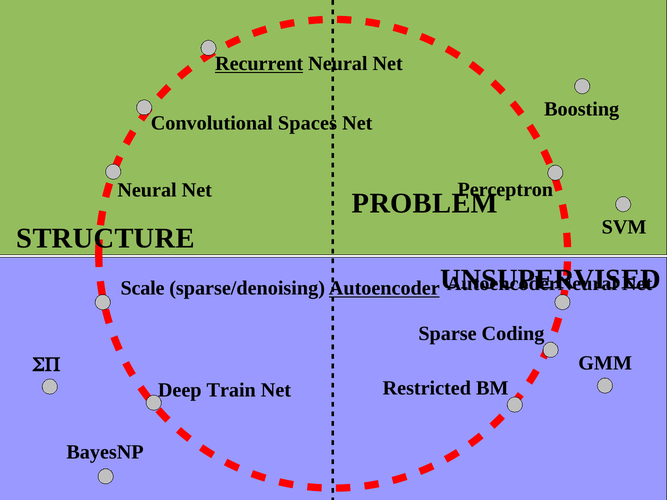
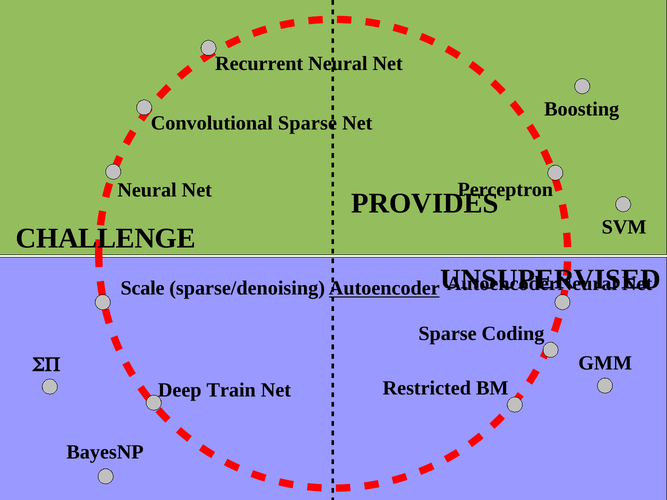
Recurrent underline: present -> none
Convolutional Spaces: Spaces -> Sparse
PROBLEM: PROBLEM -> PROVIDES
STRUCTURE: STRUCTURE -> CHALLENGE
